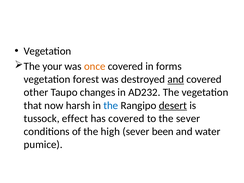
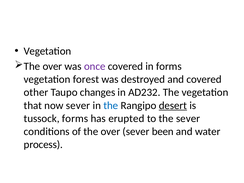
your at (52, 66): your -> over
once colour: orange -> purple
and at (176, 79) underline: present -> none
now harsh: harsh -> sever
tussock effect: effect -> forms
has covered: covered -> erupted
of the high: high -> over
pumice: pumice -> process
